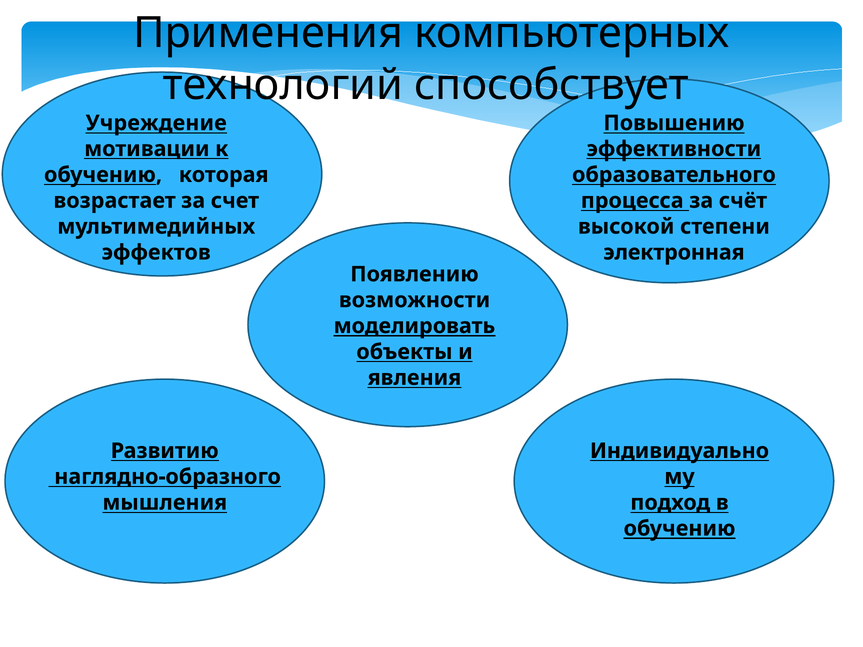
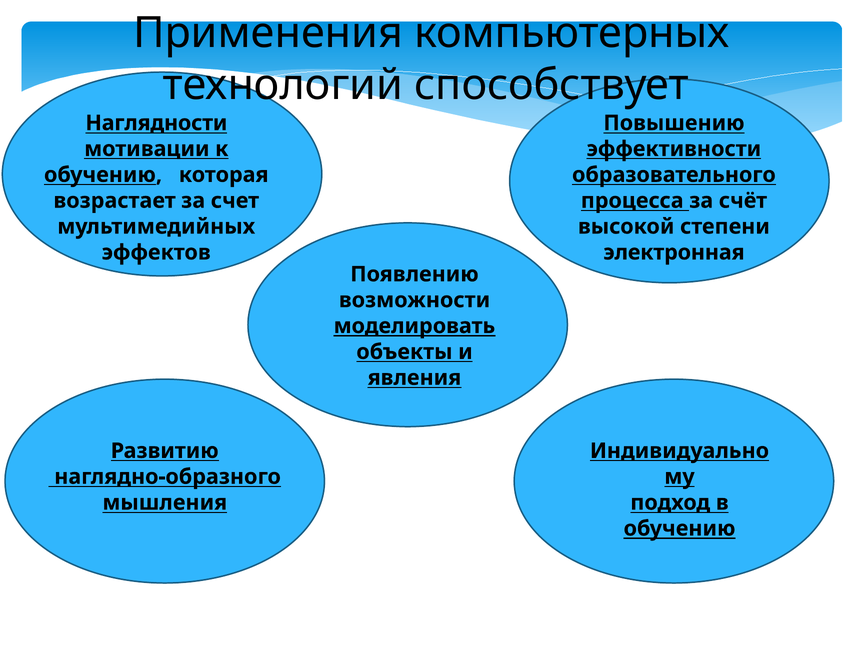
Учреждение: Учреждение -> Наглядности
